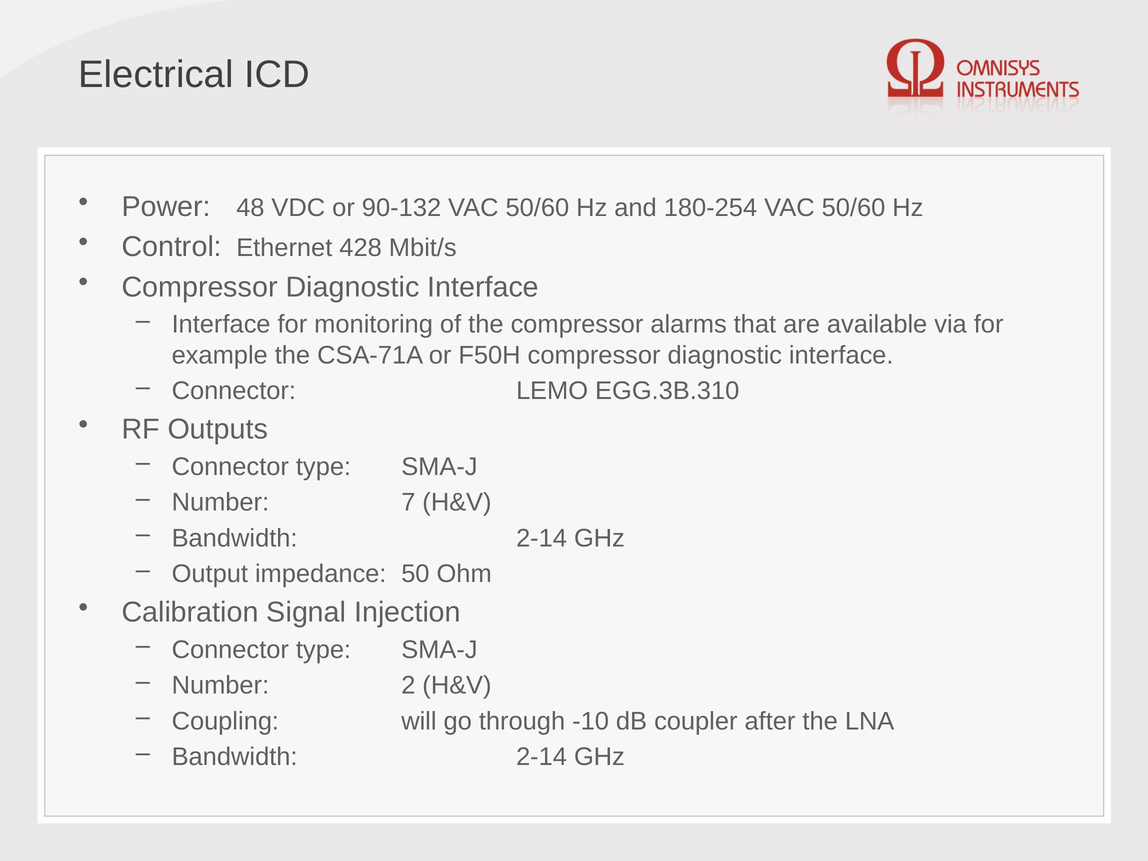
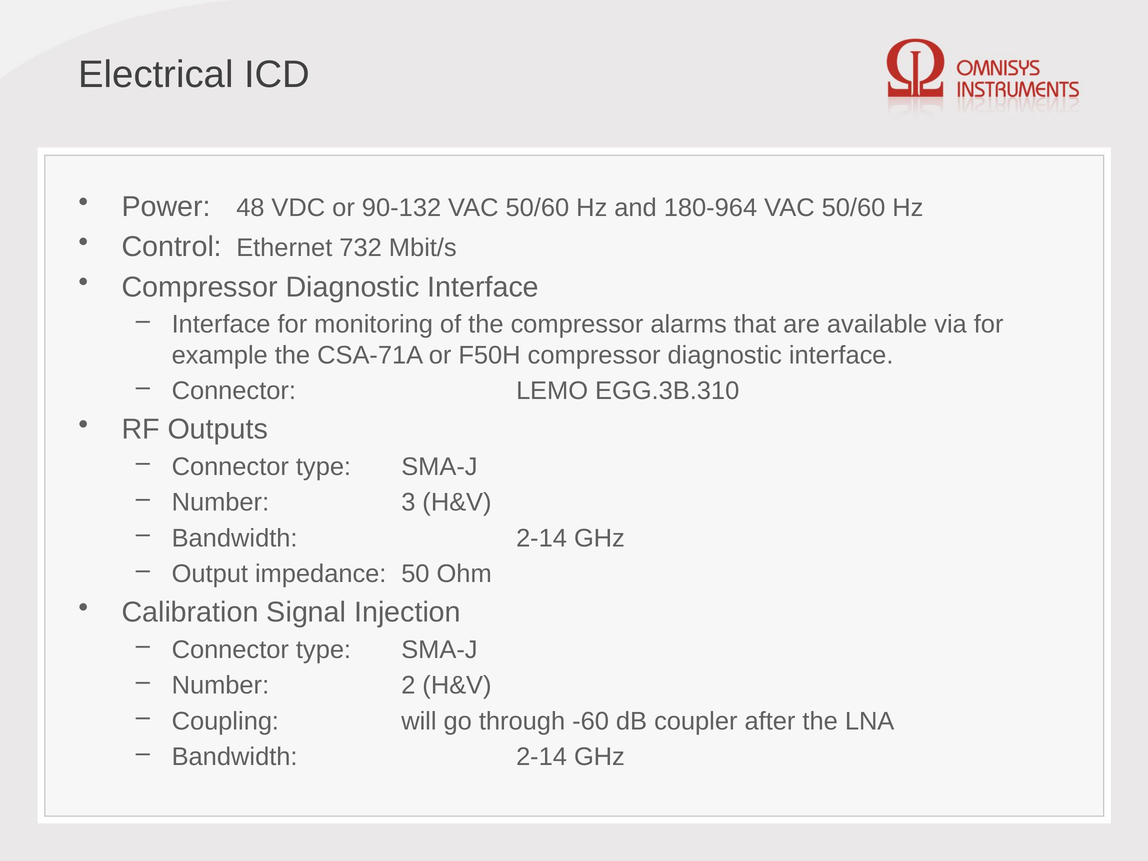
180-254: 180-254 -> 180-964
428: 428 -> 732
7: 7 -> 3
-10: -10 -> -60
